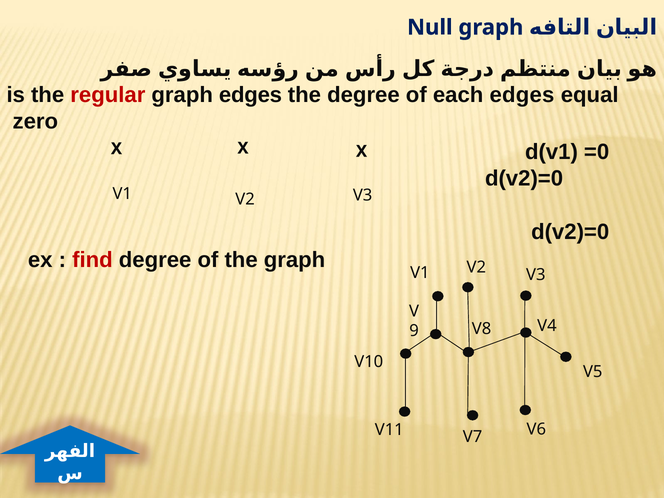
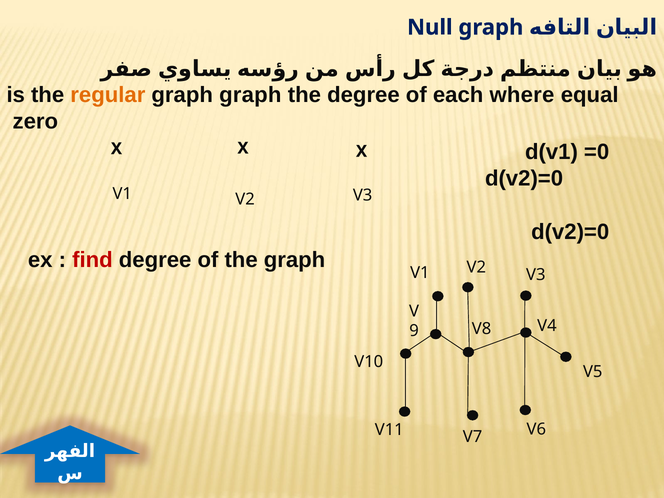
regular colour: red -> orange
graph edges: edges -> graph
each edges: edges -> where
